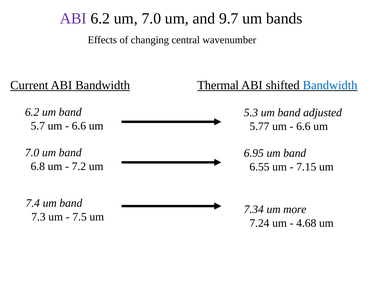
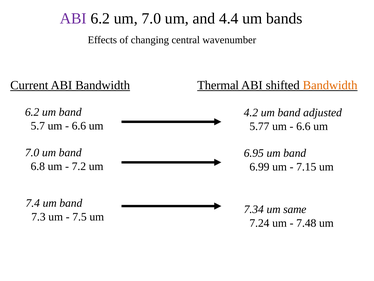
9.7: 9.7 -> 4.4
Bandwidth at (330, 85) colour: blue -> orange
5.3: 5.3 -> 4.2
6.55: 6.55 -> 6.99
more: more -> same
4.68: 4.68 -> 7.48
